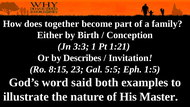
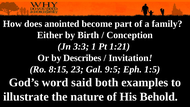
together: together -> anointed
5:5: 5:5 -> 9:5
Master: Master -> Behold
